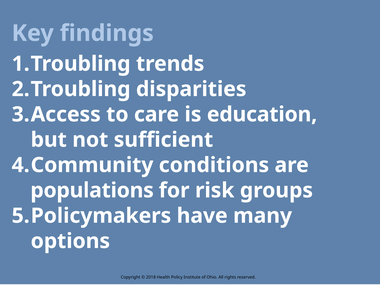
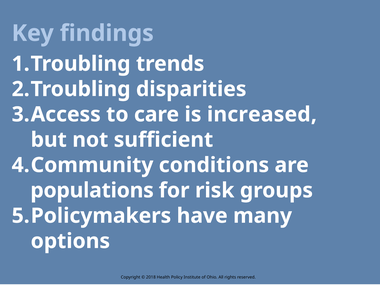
education: education -> increased
